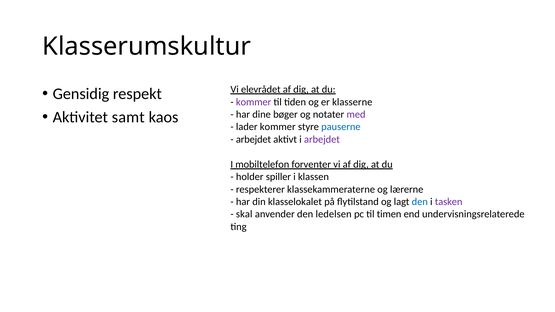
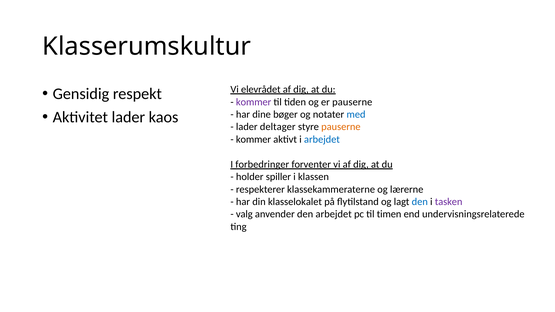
er klasserne: klasserne -> pauserne
Aktivitet samt: samt -> lader
med colour: purple -> blue
lader kommer: kommer -> deltager
pauserne at (341, 127) colour: blue -> orange
arbejdet at (253, 139): arbejdet -> kommer
arbejdet at (322, 139) colour: purple -> blue
mobiltelefon: mobiltelefon -> forbedringer
skal: skal -> valg
den ledelsen: ledelsen -> arbejdet
